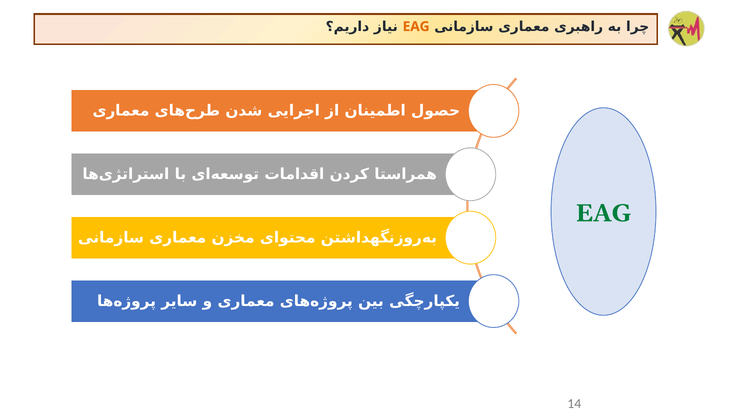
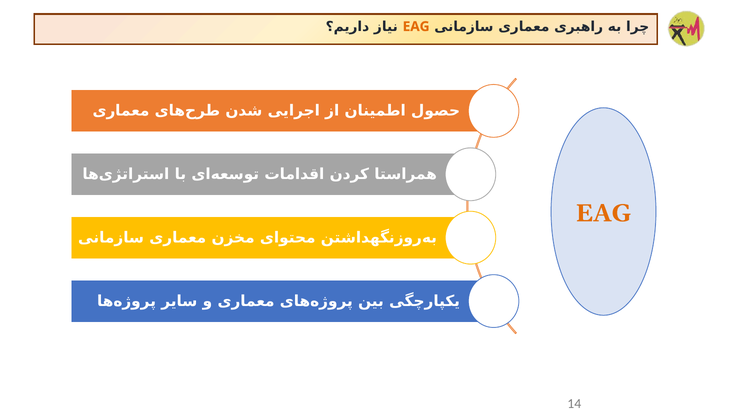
EAG at (603, 213) colour: green -> orange
